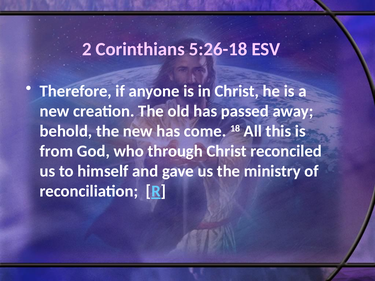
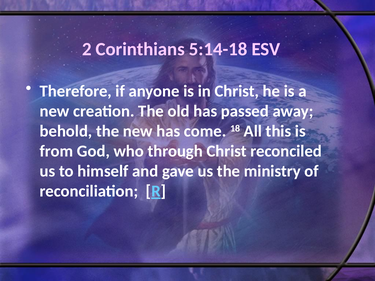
5:26-18: 5:26-18 -> 5:14-18
